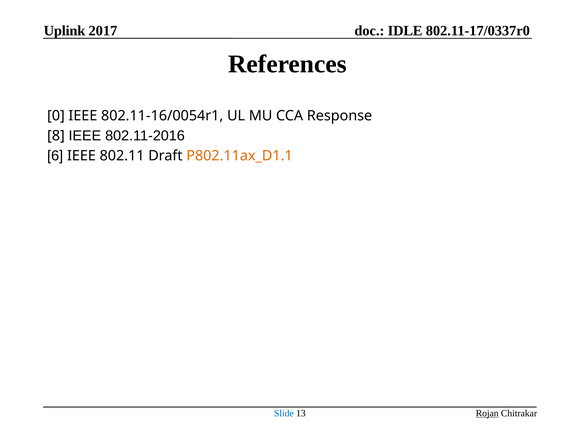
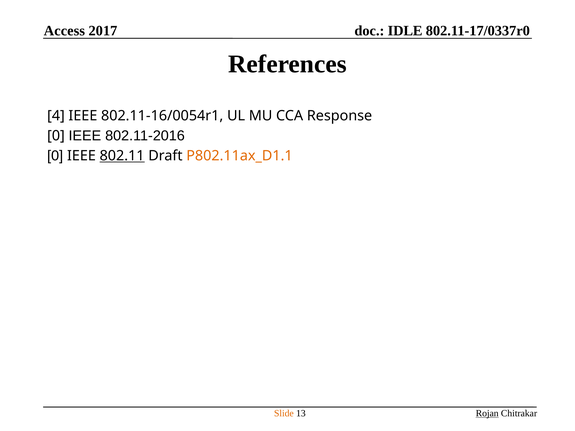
Uplink: Uplink -> Access
0: 0 -> 4
8 at (56, 136): 8 -> 0
6 at (55, 156): 6 -> 0
802.11 underline: none -> present
Slide colour: blue -> orange
